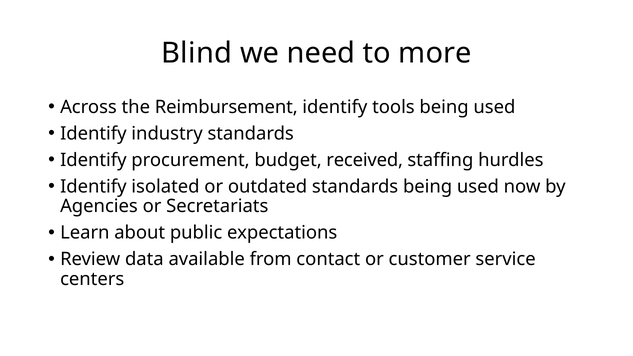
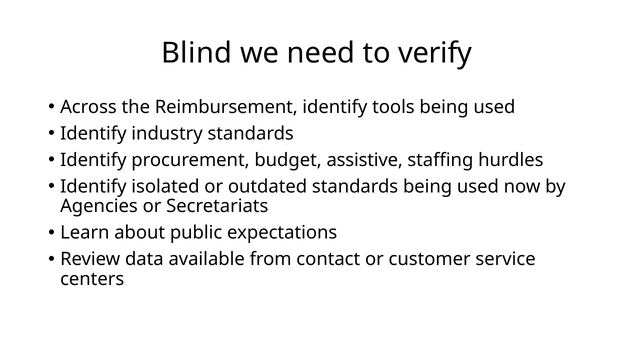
more: more -> verify
received: received -> assistive
